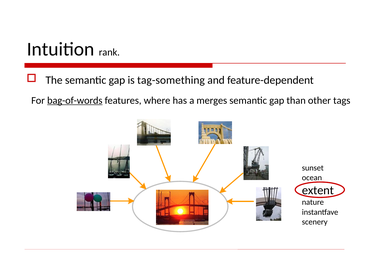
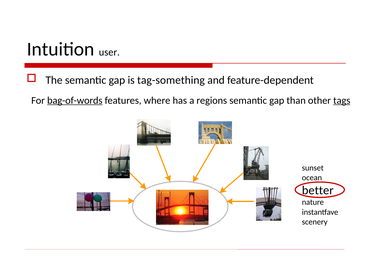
rank: rank -> user
merges: merges -> regions
tags underline: none -> present
extent: extent -> better
